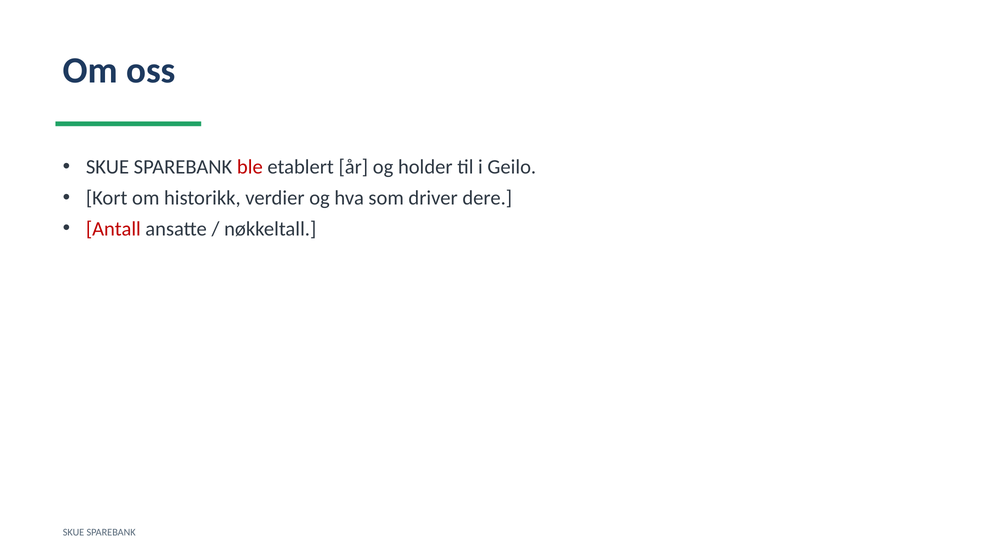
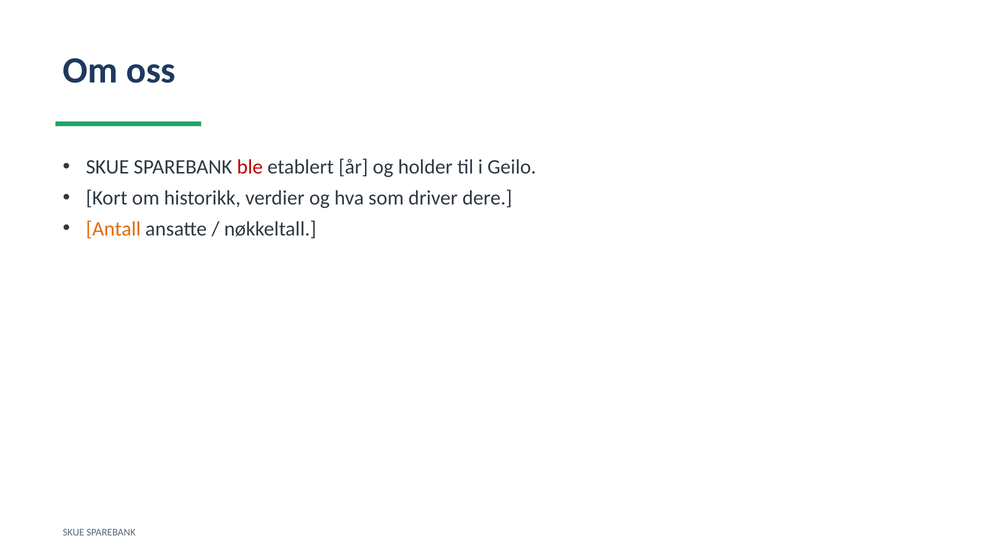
Antall colour: red -> orange
